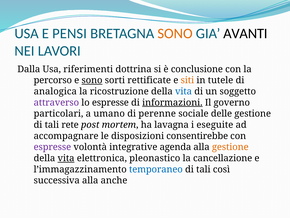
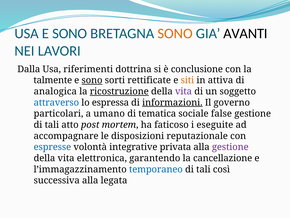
USA E PENSI: PENSI -> SONO
percorso: percorso -> talmente
tutele: tutele -> attiva
ricostruzione underline: none -> present
vita at (184, 91) colour: blue -> purple
attraverso colour: purple -> blue
lo espresse: espresse -> espressa
perenne: perenne -> tematica
delle: delle -> false
rete: rete -> atto
lavagna: lavagna -> faticoso
consentirebbe: consentirebbe -> reputazionale
espresse at (52, 147) colour: purple -> blue
agenda: agenda -> privata
gestione at (230, 147) colour: orange -> purple
vita at (66, 158) underline: present -> none
pleonastico: pleonastico -> garantendo
anche: anche -> legata
